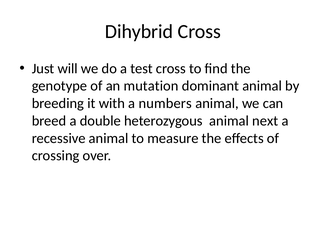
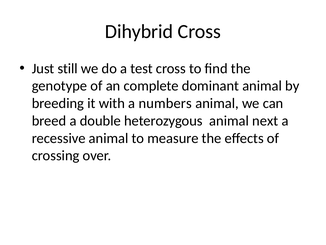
will: will -> still
mutation: mutation -> complete
